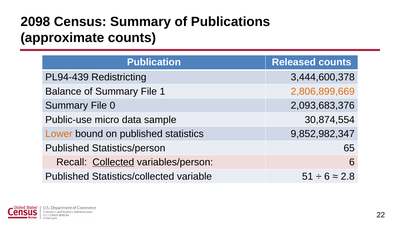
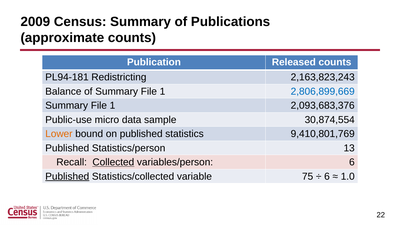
2098: 2098 -> 2009
PL94-439: PL94-439 -> PL94-181
3,444,600,378: 3,444,600,378 -> 2,163,823,243
2,806,899,669 colour: orange -> blue
0 at (113, 106): 0 -> 1
9,852,982,347: 9,852,982,347 -> 9,410,801,769
65: 65 -> 13
Published at (67, 176) underline: none -> present
51: 51 -> 75
2.8: 2.8 -> 1.0
